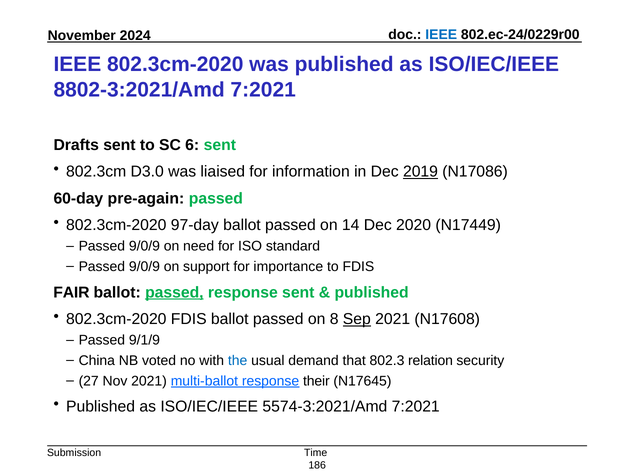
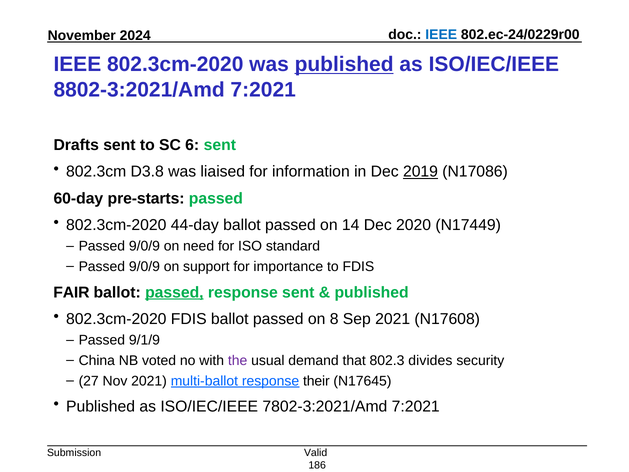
published at (344, 64) underline: none -> present
D3.0: D3.0 -> D3.8
pre-again: pre-again -> pre-starts
97-day: 97-day -> 44-day
Sep underline: present -> none
the colour: blue -> purple
relation: relation -> divides
5574-3:2021/Amd: 5574-3:2021/Amd -> 7802-3:2021/Amd
Time: Time -> Valid
